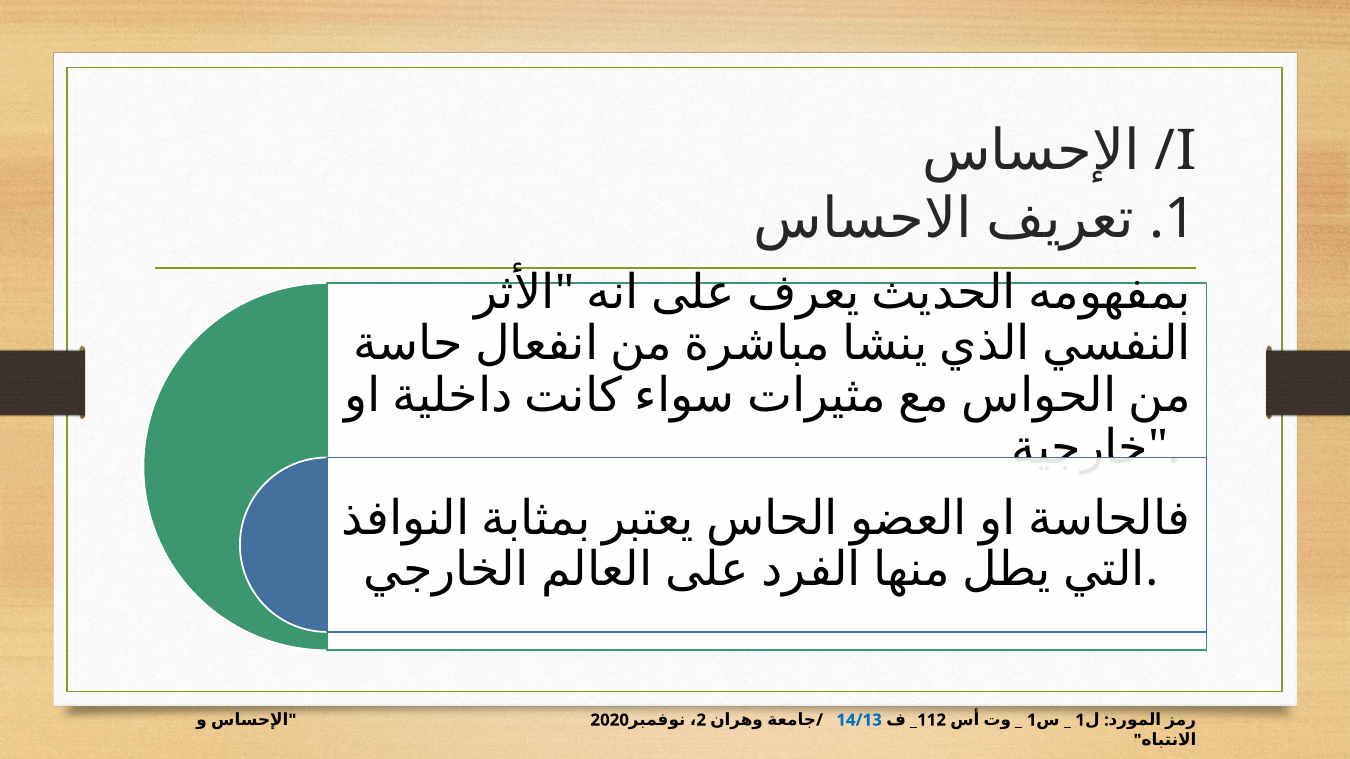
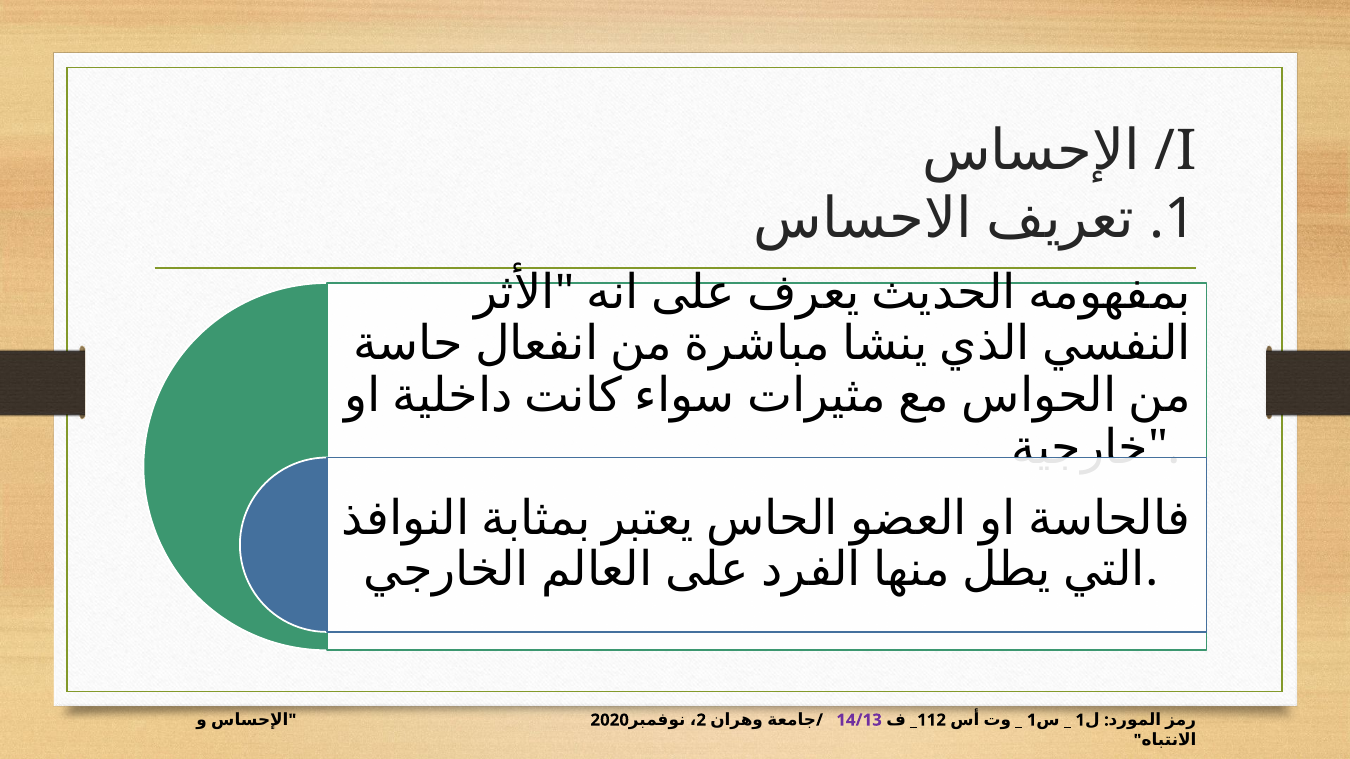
14/13 colour: blue -> purple
